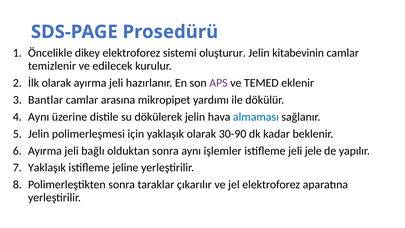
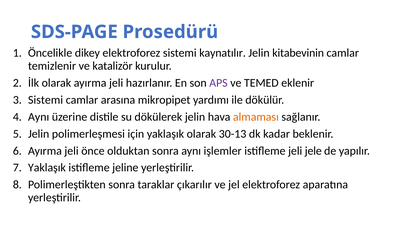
oluşturur: oluşturur -> kaynatılır
edilecek: edilecek -> katalizör
Bantlar at (46, 100): Bantlar -> Sistemi
almaması colour: blue -> orange
30-90: 30-90 -> 30-13
bağlı: bağlı -> önce
